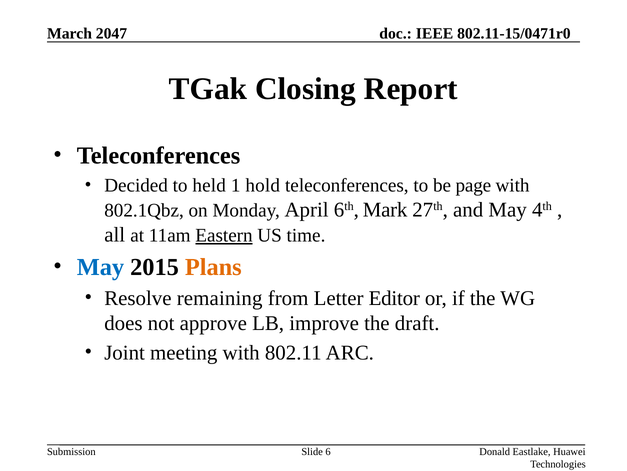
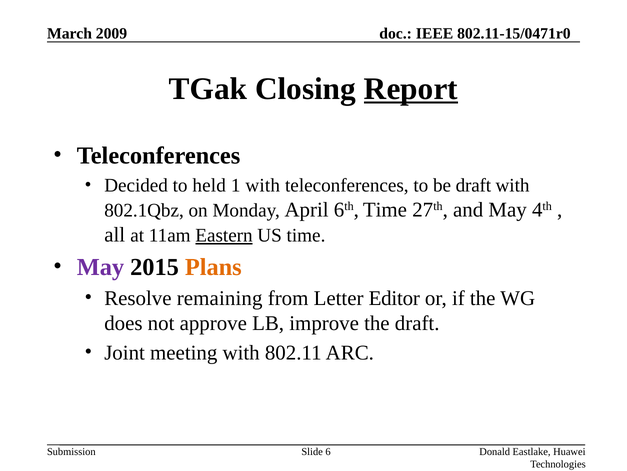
2047: 2047 -> 2009
Report underline: none -> present
1 hold: hold -> with
be page: page -> draft
6th Mark: Mark -> Time
May at (101, 267) colour: blue -> purple
